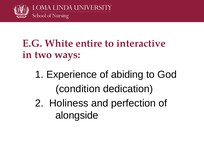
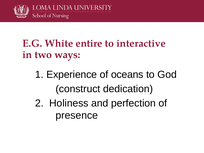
abiding: abiding -> oceans
condition: condition -> construct
alongside: alongside -> presence
